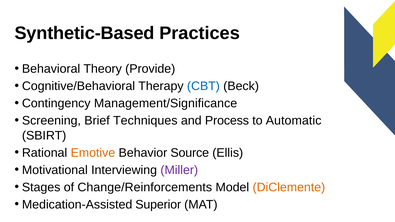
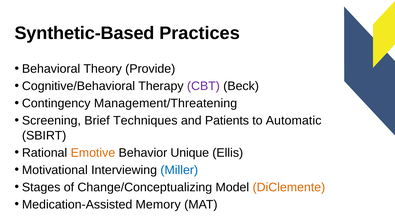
CBT colour: blue -> purple
Management/Significance: Management/Significance -> Management/Threatening
Process: Process -> Patients
Source: Source -> Unique
Miller colour: purple -> blue
Change/Reinforcements: Change/Reinforcements -> Change/Conceptualizing
Superior: Superior -> Memory
